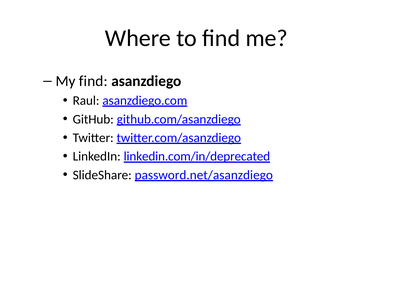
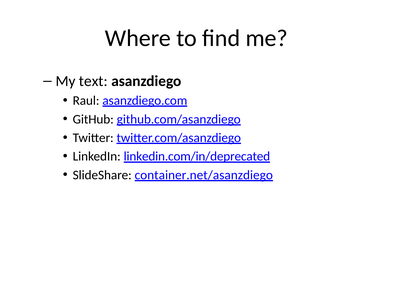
My find: find -> text
password.net/asanzdiego: password.net/asanzdiego -> container.net/asanzdiego
